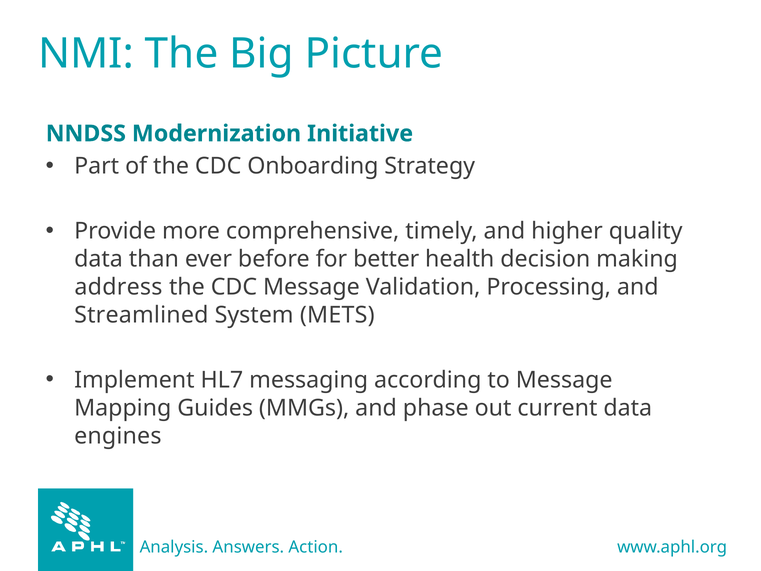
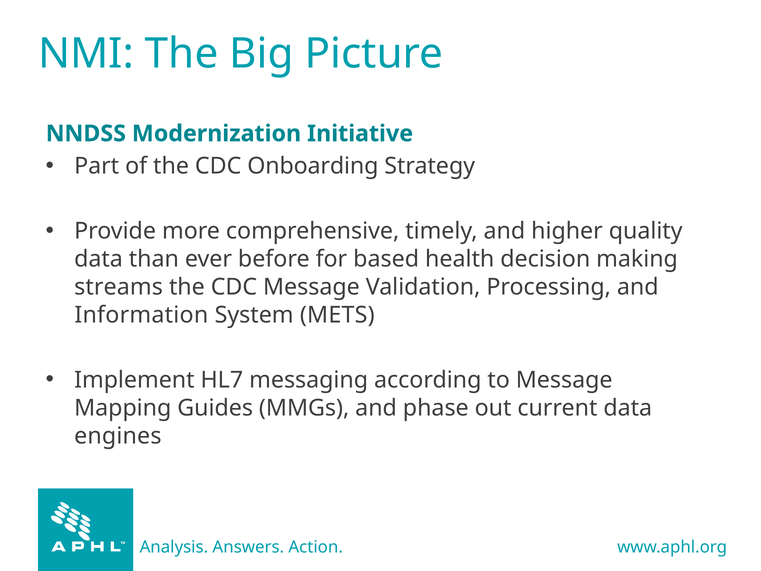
better: better -> based
address: address -> streams
Streamlined: Streamlined -> Information
